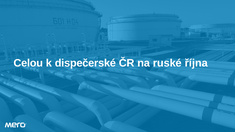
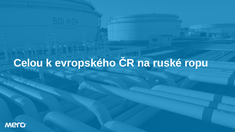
dispečerské: dispečerské -> evropského
října: října -> ropu
